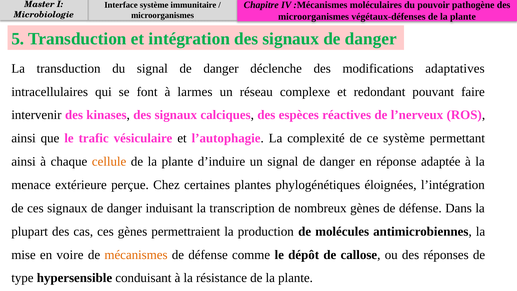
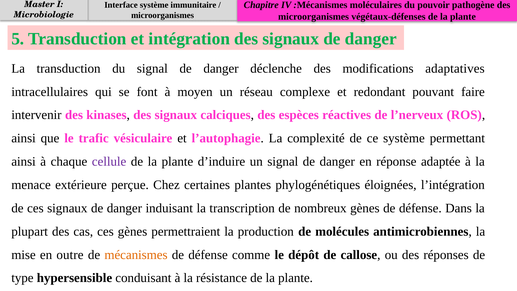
larmes: larmes -> moyen
cellule colour: orange -> purple
voire: voire -> outre
